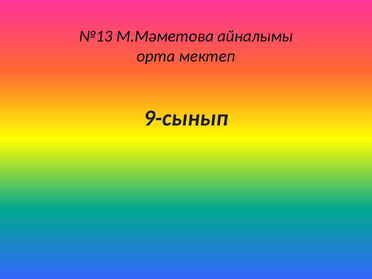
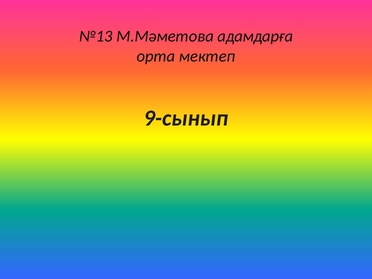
айналымы: айналымы -> адамдарға
